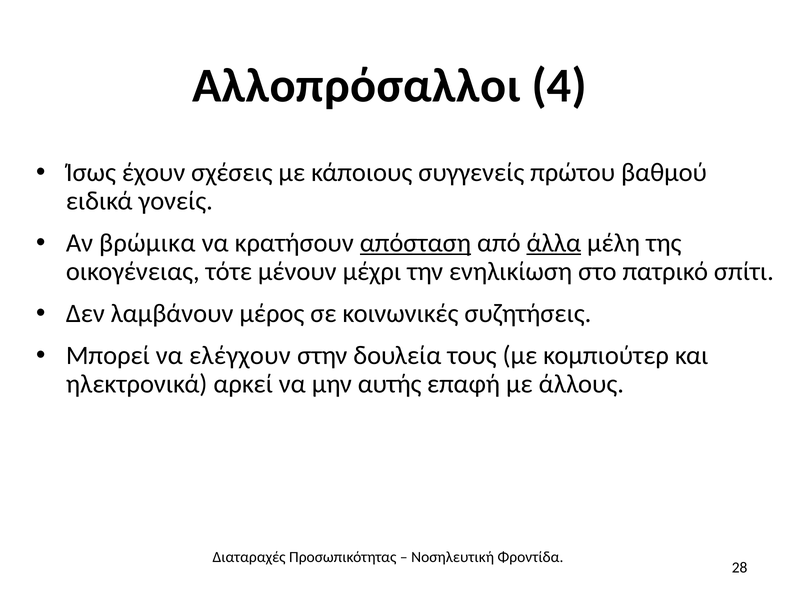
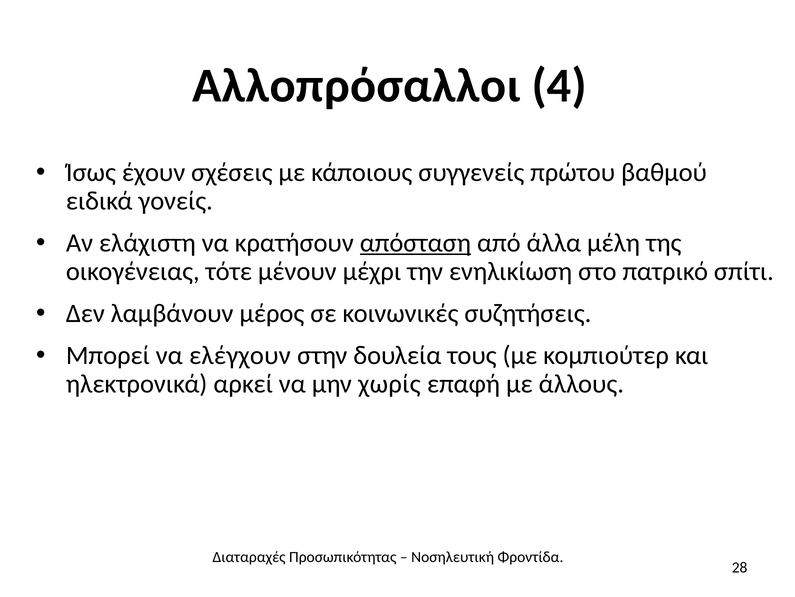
βρώμικα: βρώμικα -> ελάχιστη
άλλα underline: present -> none
αυτής: αυτής -> χωρίς
